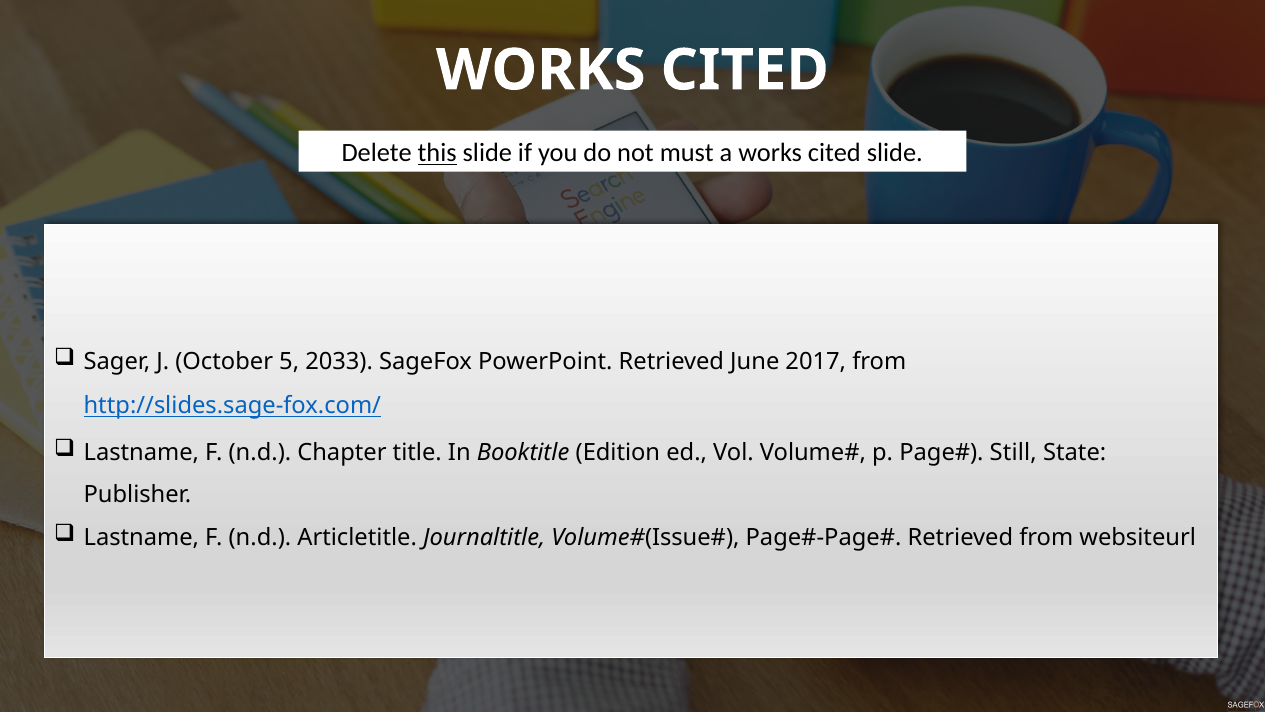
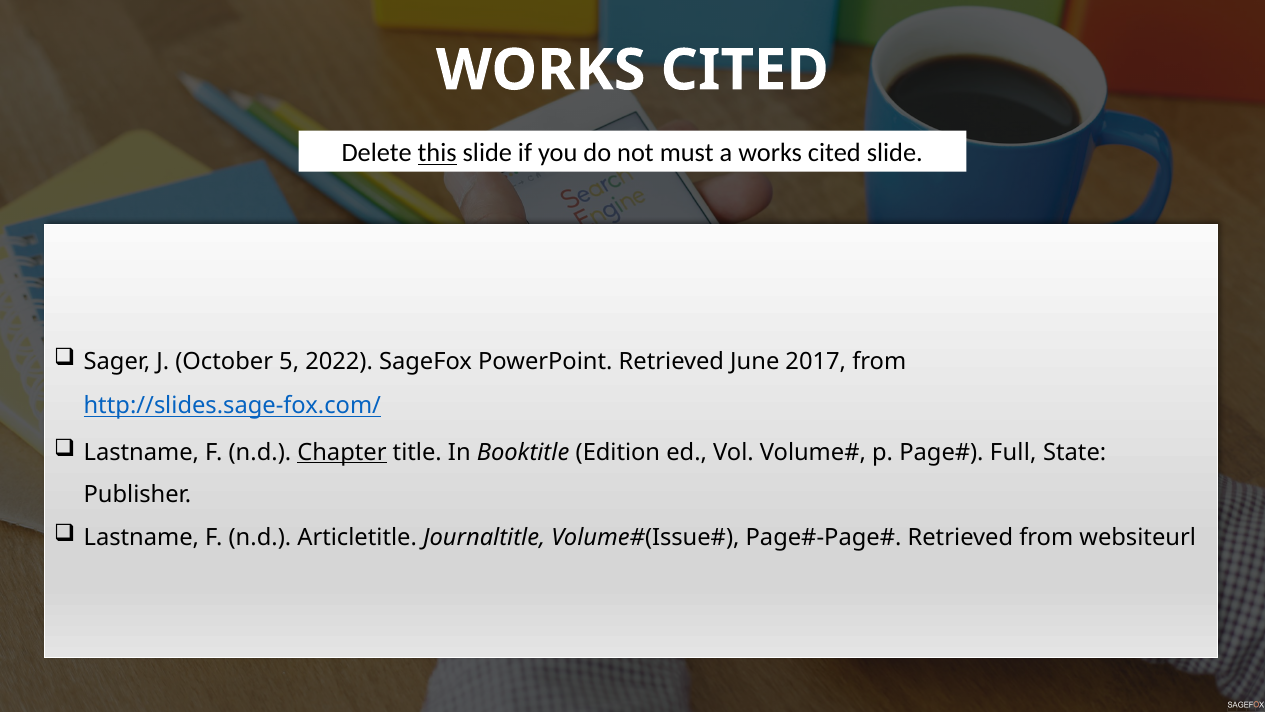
2033: 2033 -> 2022
Chapter underline: none -> present
Still: Still -> Full
